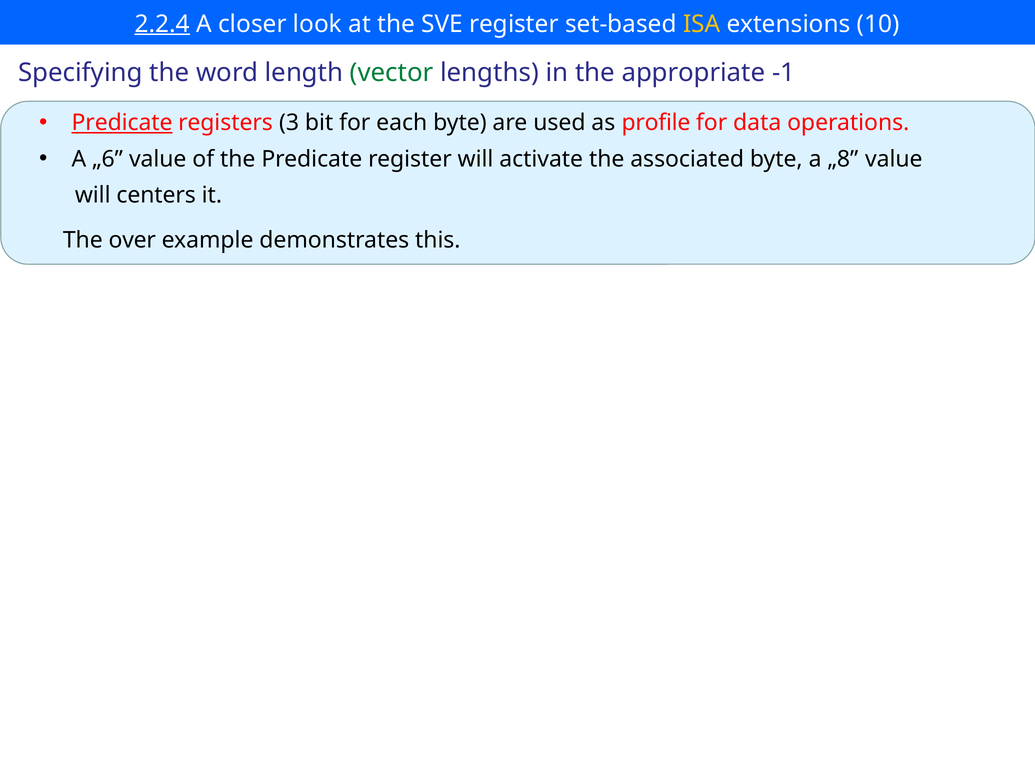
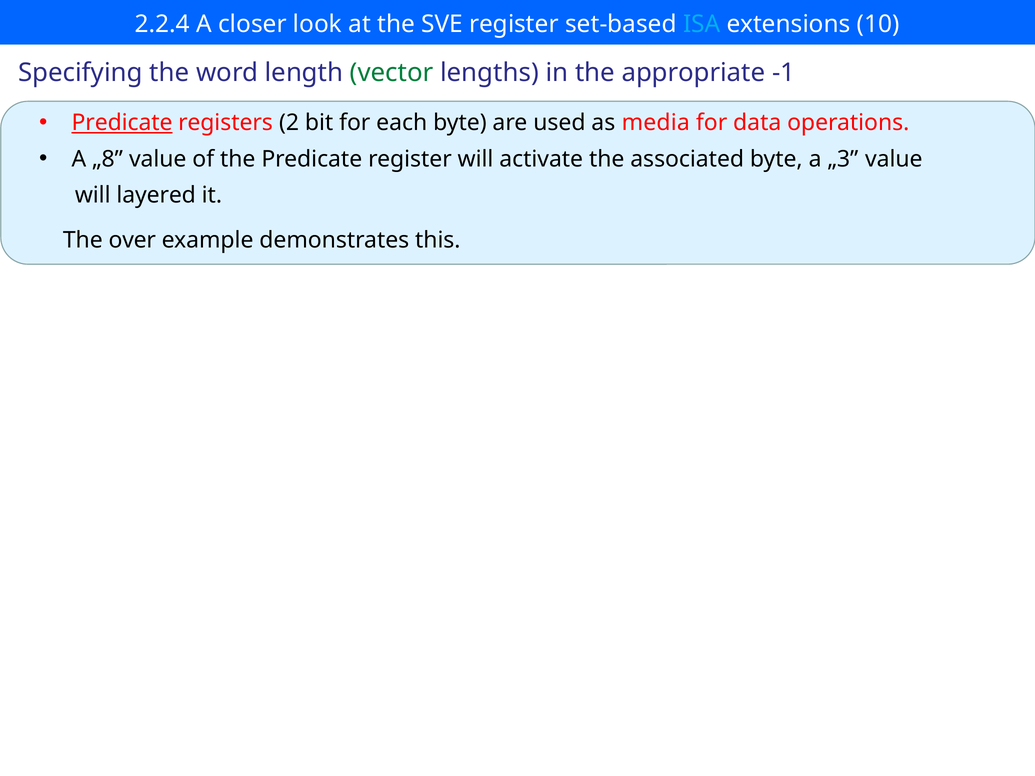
2.2.4 underline: present -> none
ISA colour: yellow -> light blue
3: 3 -> 2
profile: profile -> media
„6: „6 -> „8
„8: „8 -> „3
centers: centers -> layered
